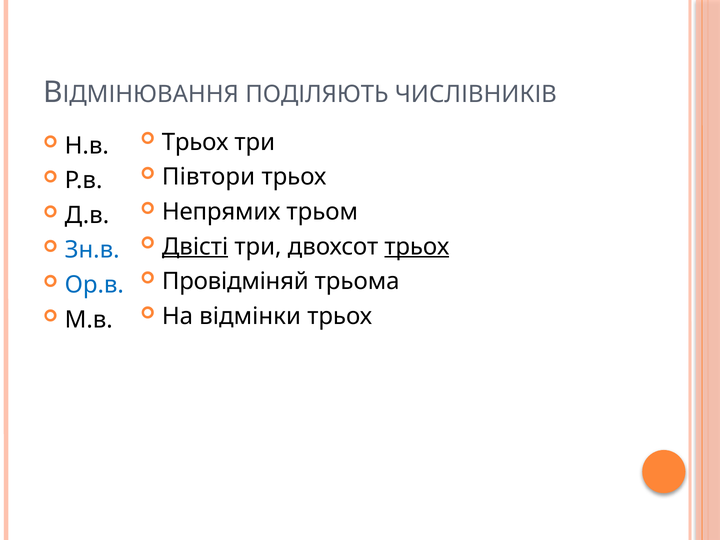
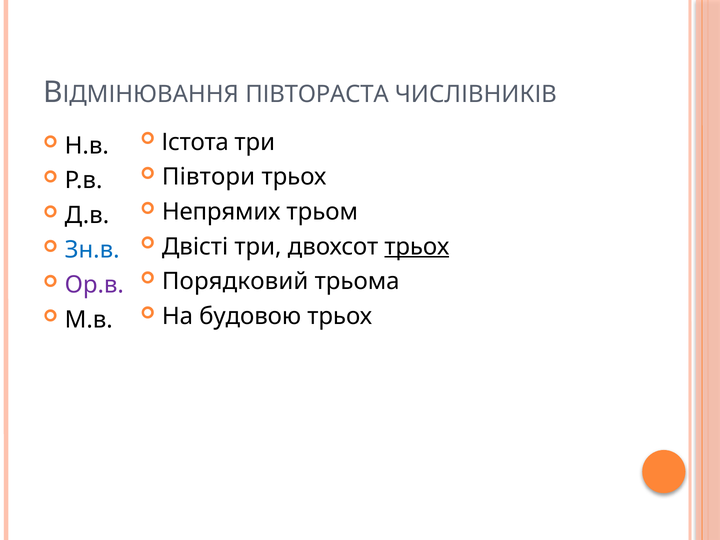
ПОДІЛЯЮТЬ: ПОДІЛЯЮТЬ -> ПІВТОРАСТА
Трьох at (195, 142): Трьох -> Істота
Двісті underline: present -> none
Провідміняй: Провідміняй -> Порядковий
Ор.в colour: blue -> purple
відмінки: відмінки -> будовою
